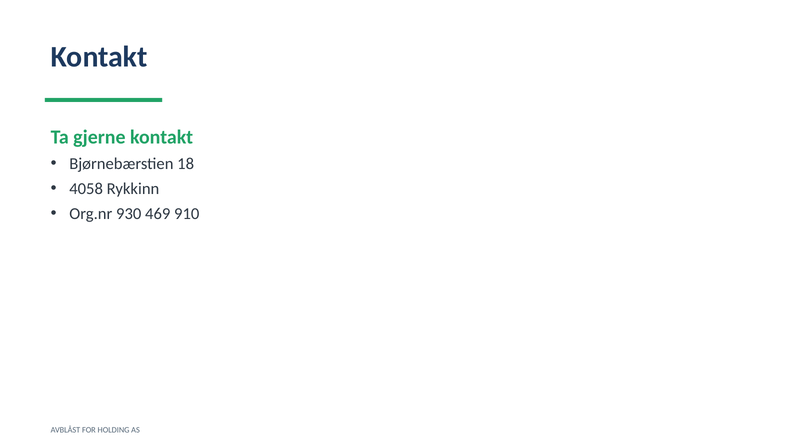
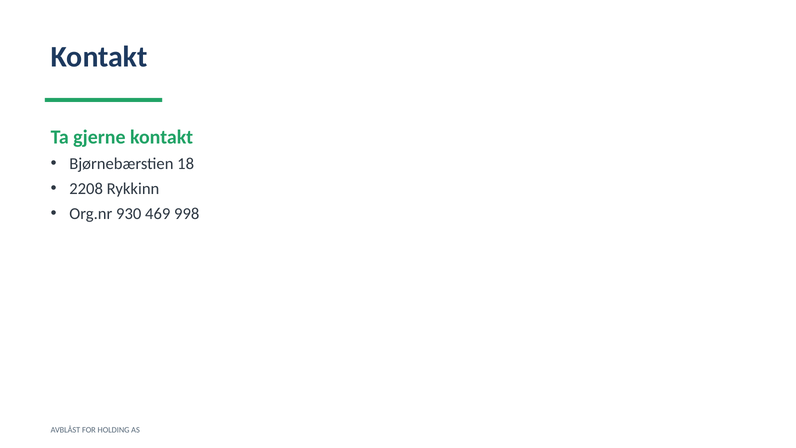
4058: 4058 -> 2208
910: 910 -> 998
